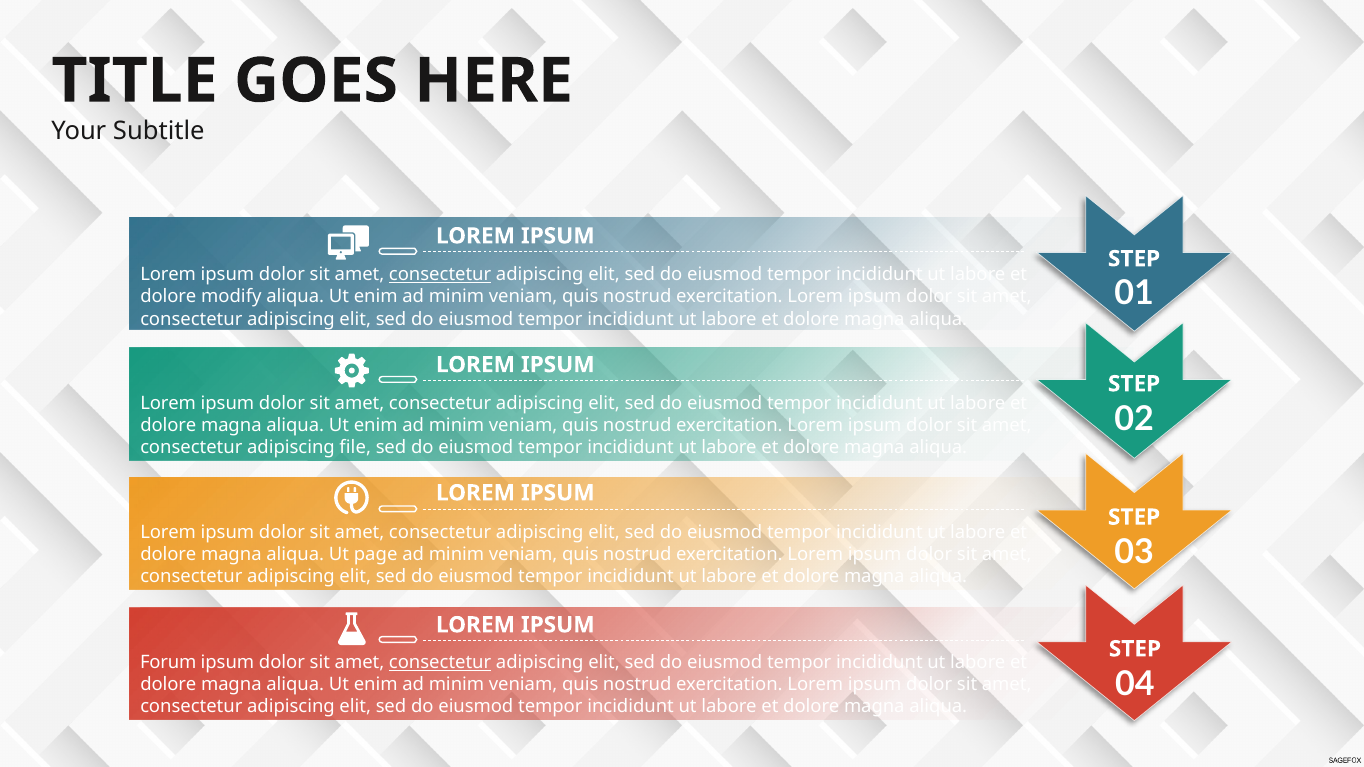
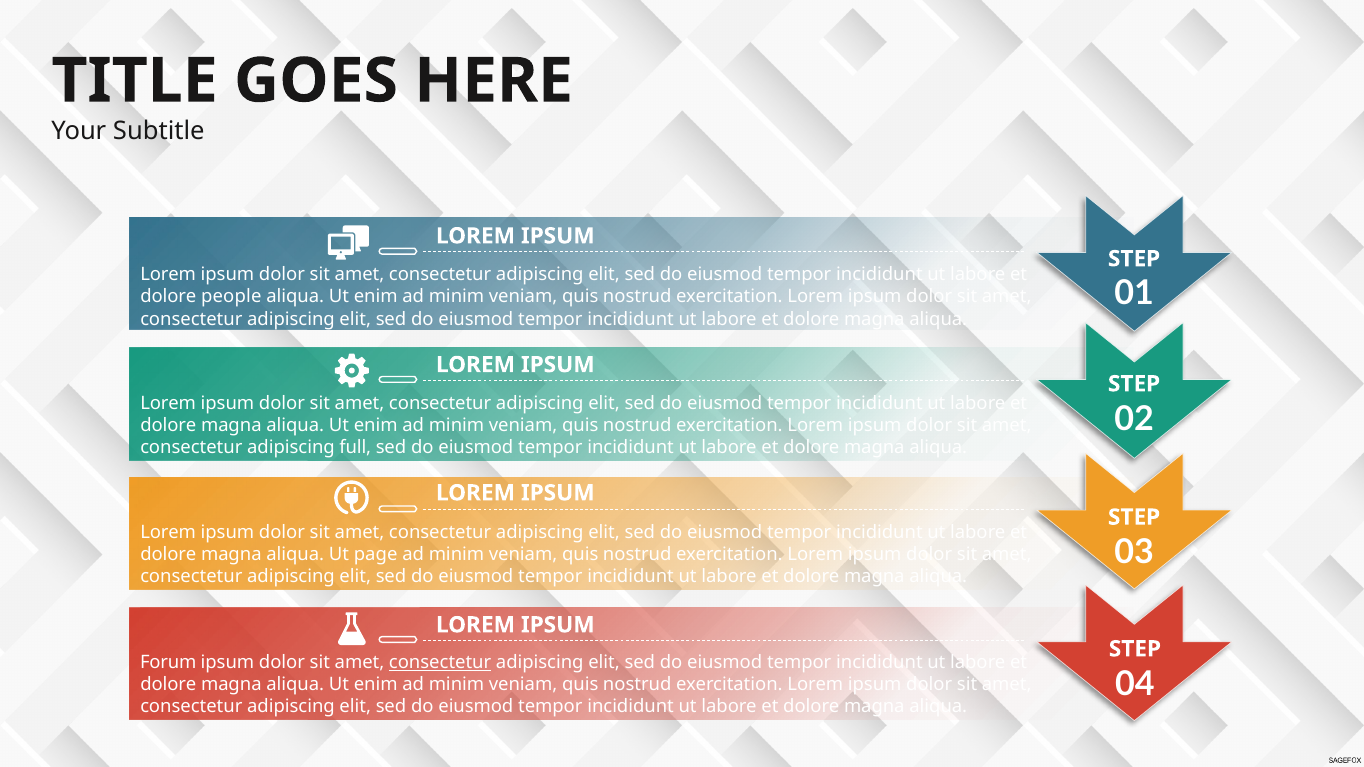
consectetur at (440, 275) underline: present -> none
modify: modify -> people
file: file -> full
